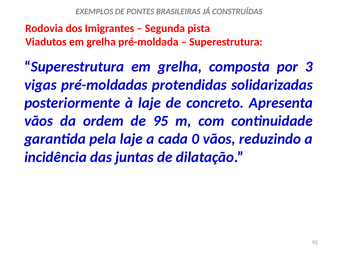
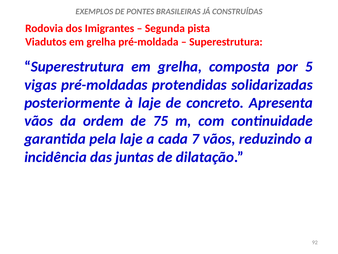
3: 3 -> 5
95: 95 -> 75
0: 0 -> 7
